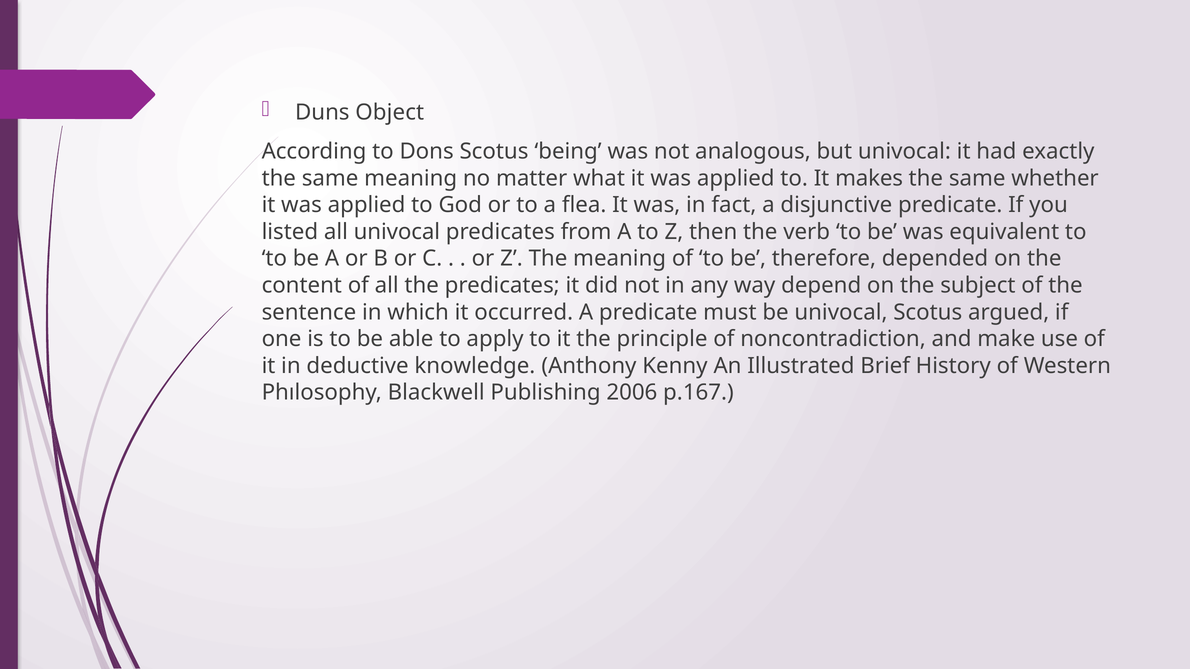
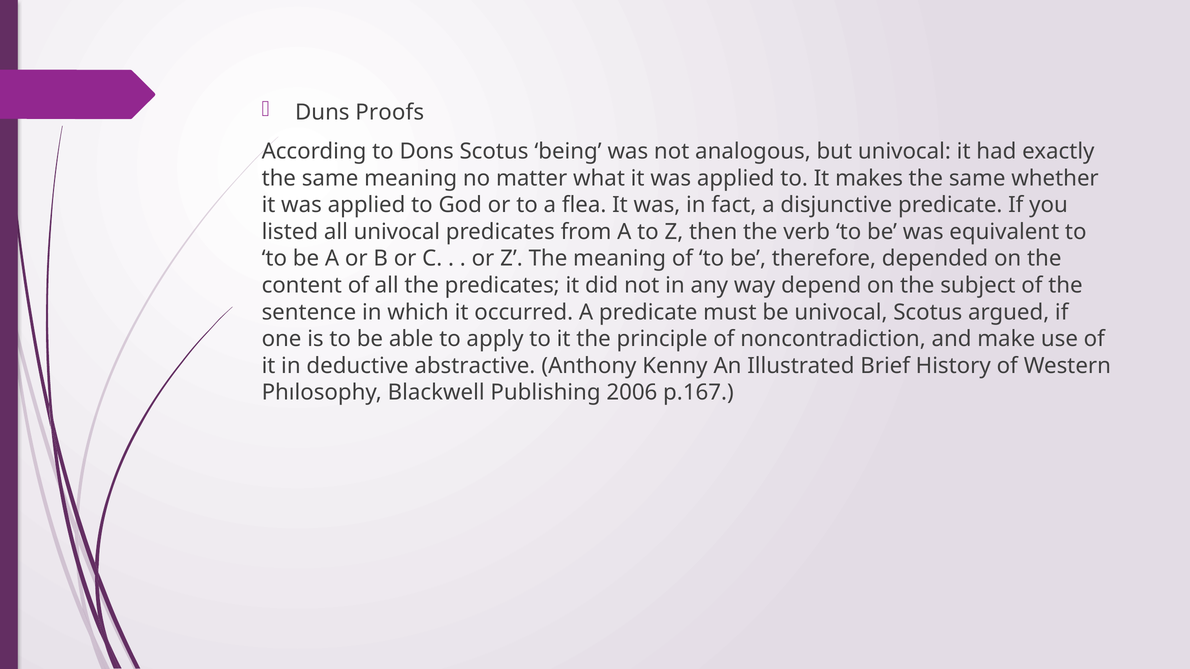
Object: Object -> Proofs
knowledge: knowledge -> abstractive
